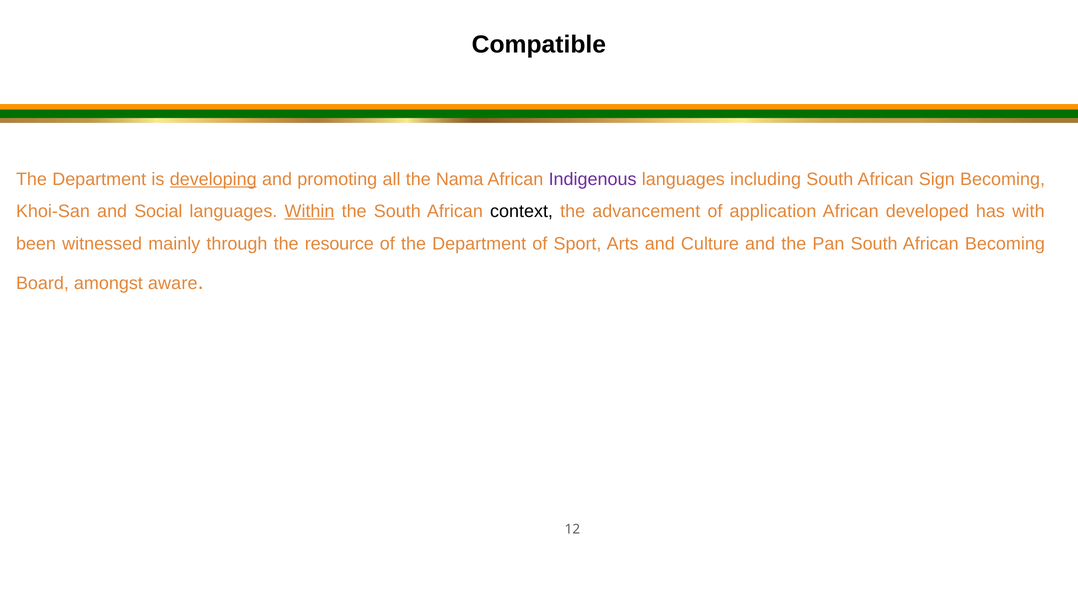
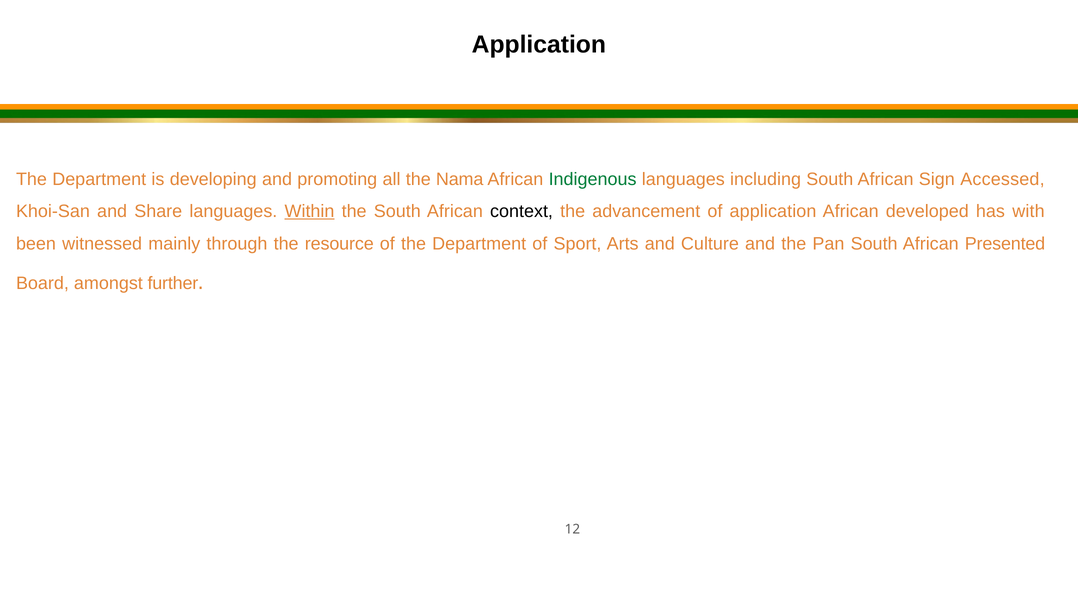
Compatible at (539, 45): Compatible -> Application
developing underline: present -> none
Indigenous colour: purple -> green
Sign Becoming: Becoming -> Accessed
Social: Social -> Share
African Becoming: Becoming -> Presented
aware: aware -> further
